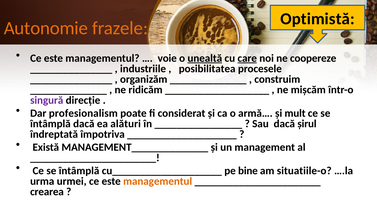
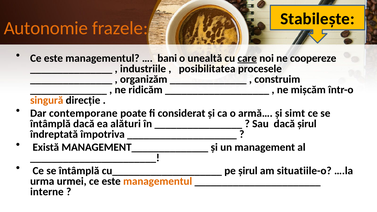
Optimistă: Optimistă -> Stabilește
voie: voie -> bani
unealtă underline: present -> none
singură colour: purple -> orange
profesionalism: profesionalism -> contemporane
mult: mult -> simt
pe bine: bine -> șirul
crearea: crearea -> interne
